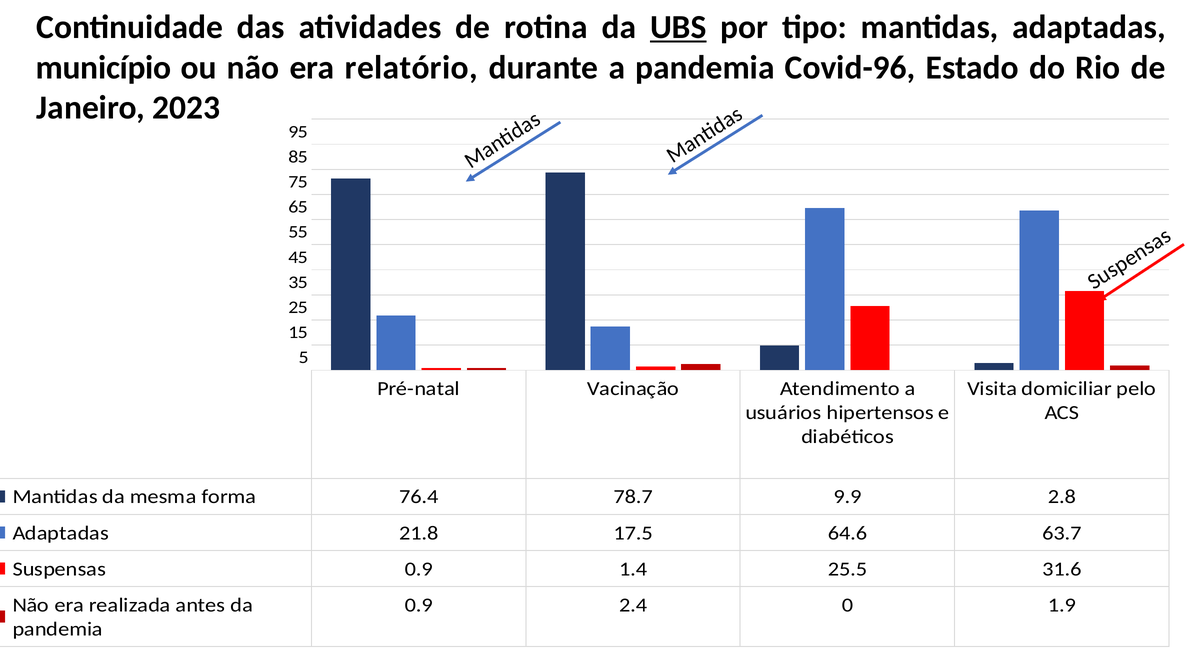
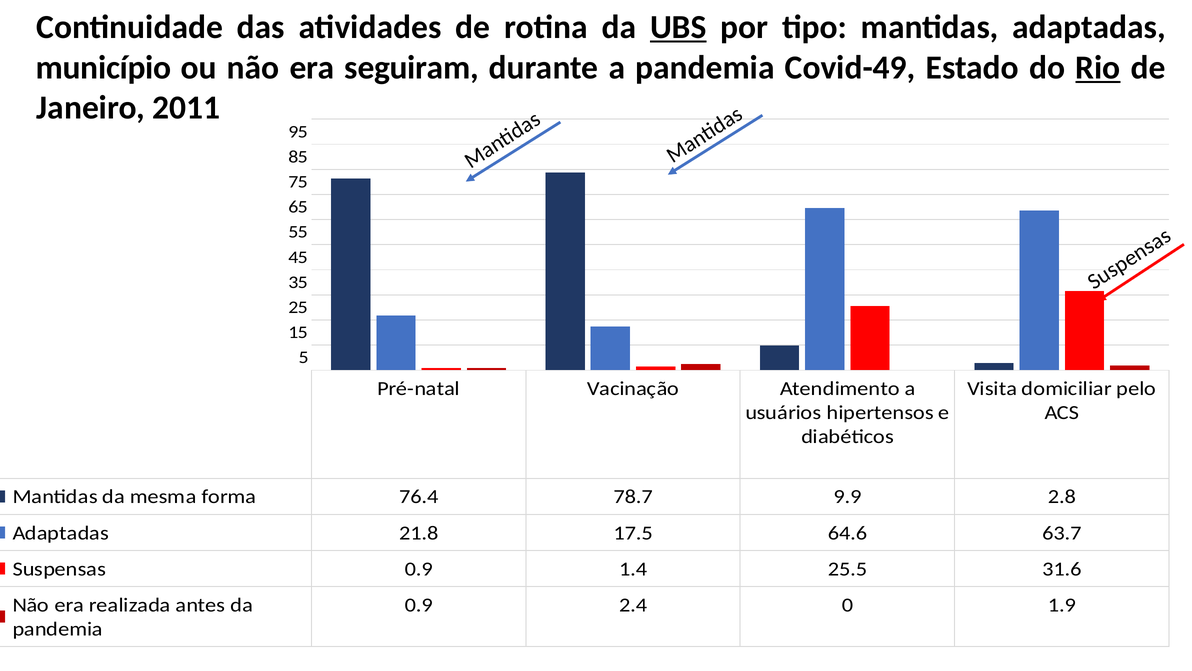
relatório: relatório -> seguiram
Covid-96: Covid-96 -> Covid-49
Rio underline: none -> present
2023: 2023 -> 2011
